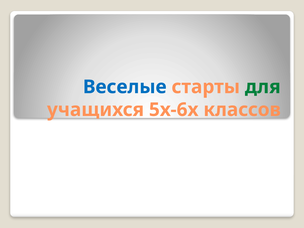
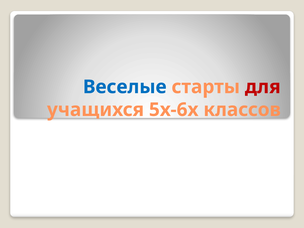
для colour: green -> red
